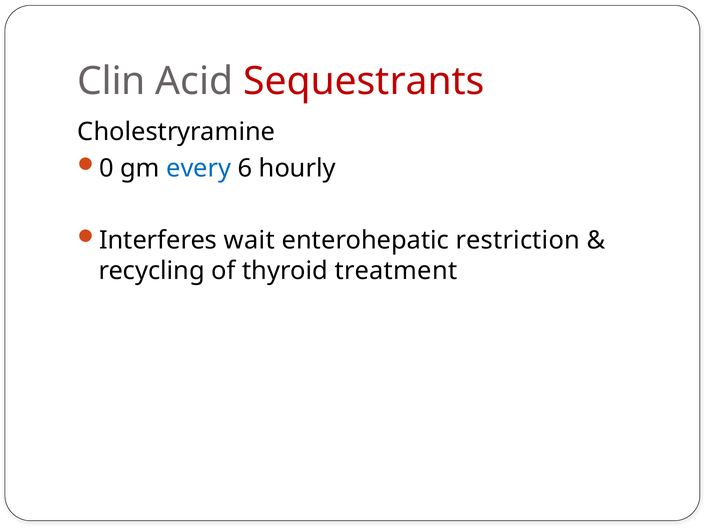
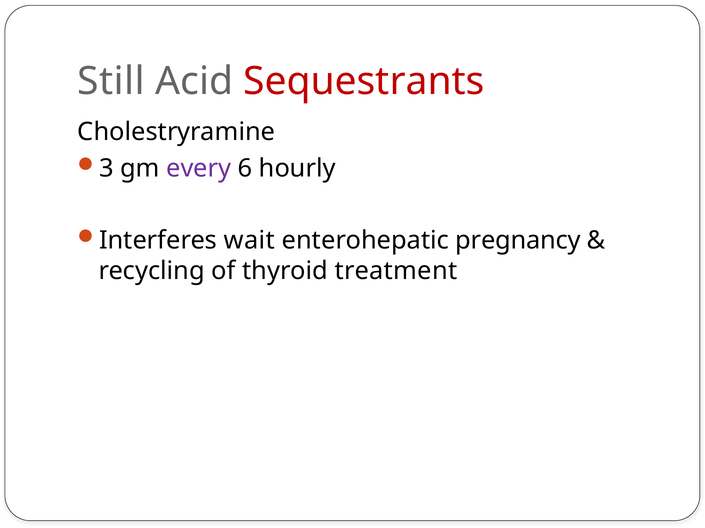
Clin: Clin -> Still
0: 0 -> 3
every colour: blue -> purple
restriction: restriction -> pregnancy
